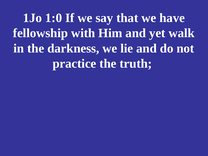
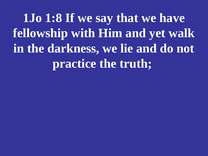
1:0: 1:0 -> 1:8
